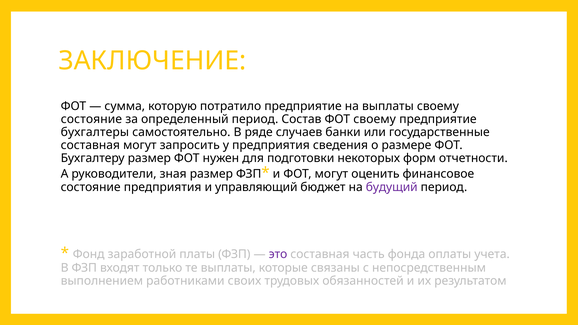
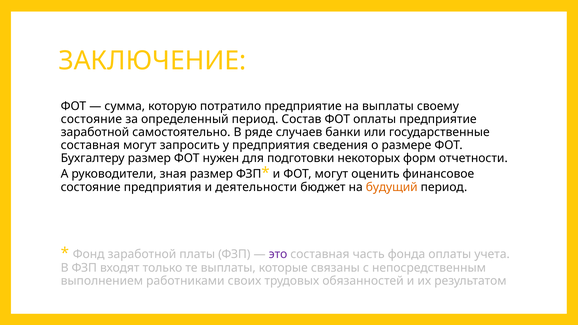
ФОТ своему: своему -> оплаты
бухгалтеры at (95, 132): бухгалтеры -> заработной
управляющий: управляющий -> деятельности
будущий colour: purple -> orange
